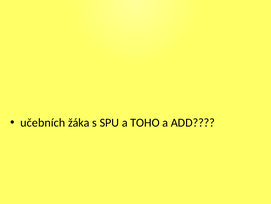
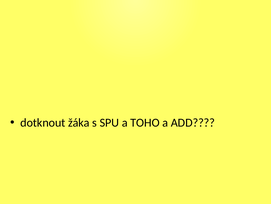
učebních: učebních -> dotknout
